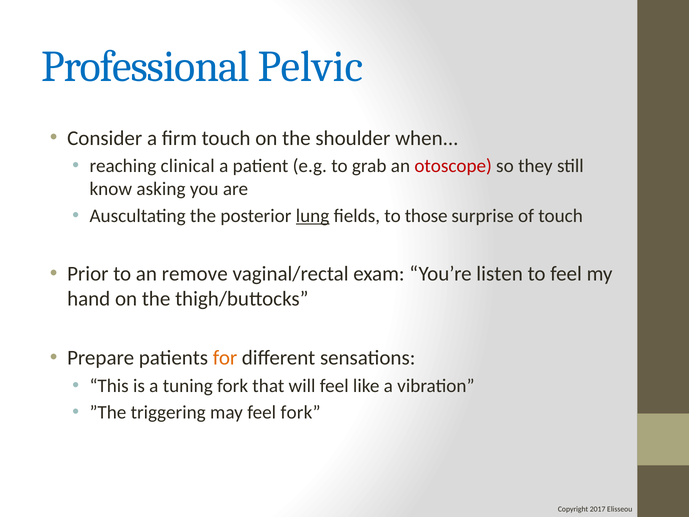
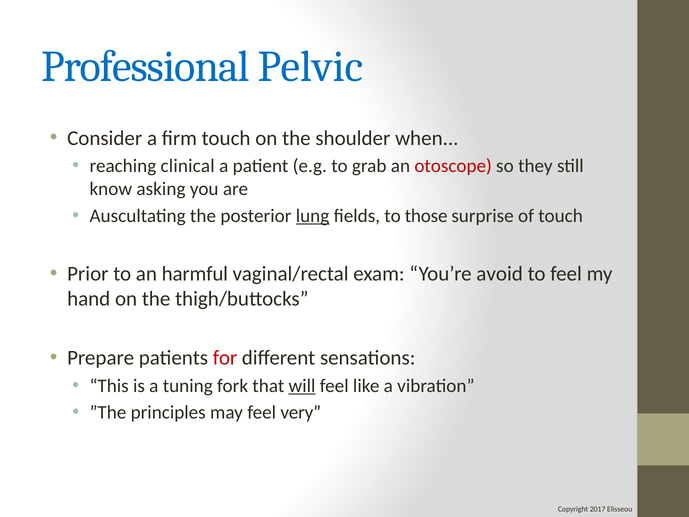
remove: remove -> harmful
listen: listen -> avoid
for colour: orange -> red
will underline: none -> present
triggering: triggering -> principles
feel fork: fork -> very
